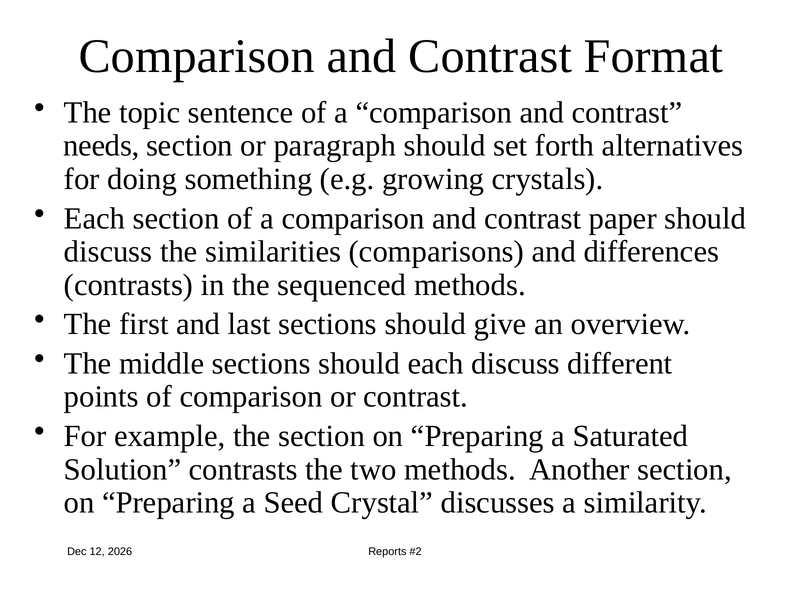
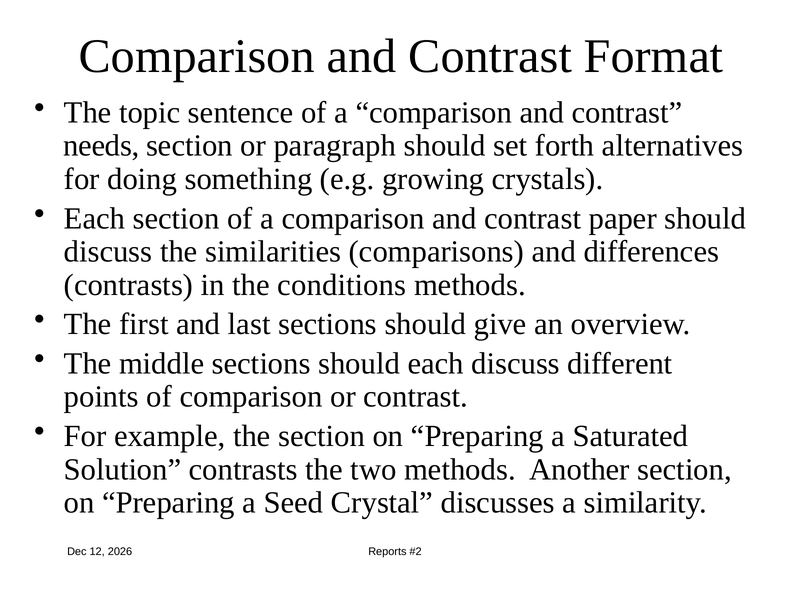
sequenced: sequenced -> conditions
